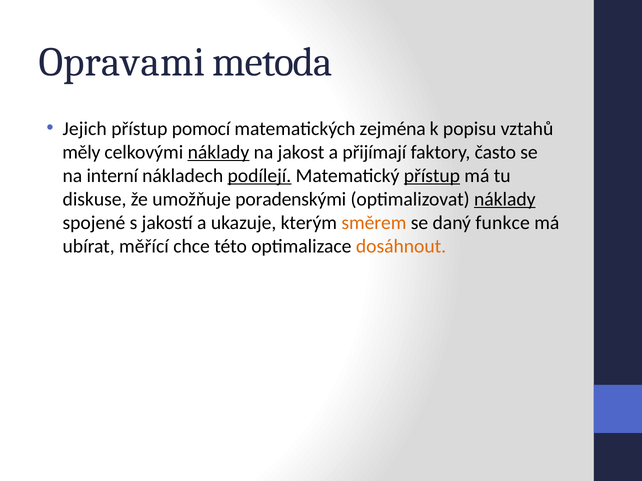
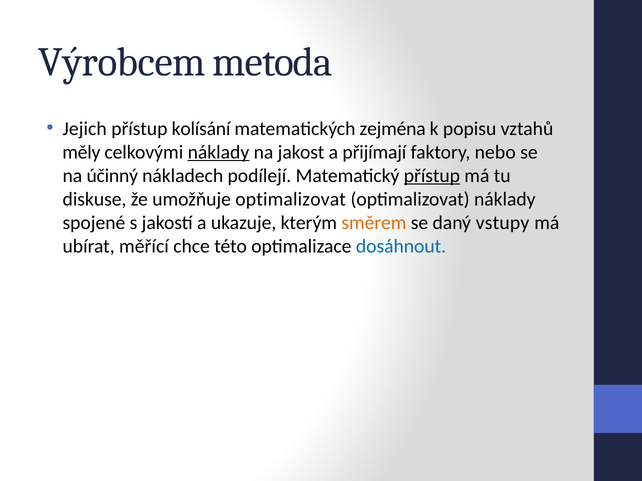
Opravami: Opravami -> Výrobcem
pomocí: pomocí -> kolísání
často: často -> nebo
interní: interní -> účinný
podílejí underline: present -> none
umožňuje poradenskými: poradenskými -> optimalizovat
náklady at (505, 199) underline: present -> none
funkce: funkce -> vstupy
dosáhnout colour: orange -> blue
